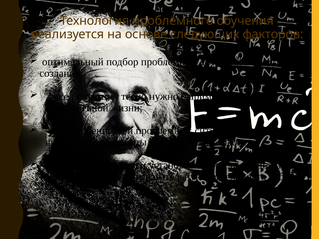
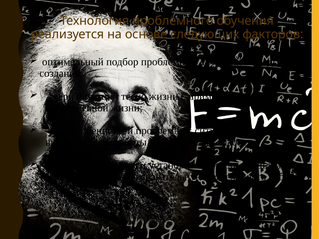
чисел: чисел -> двери
тесно нужно: нужно -> жизни
